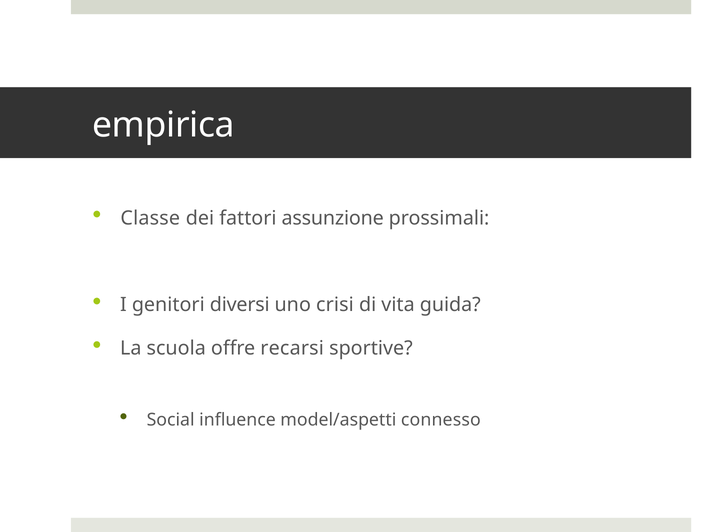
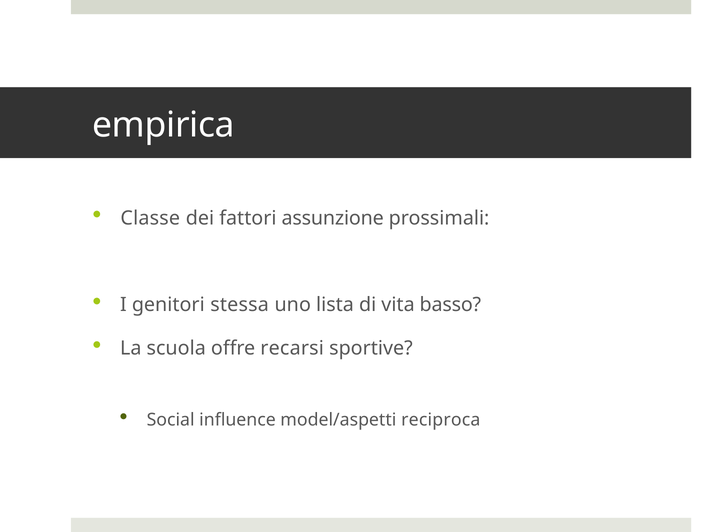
diversi: diversi -> stessa
crisi: crisi -> lista
guida: guida -> basso
connesso: connesso -> reciproca
